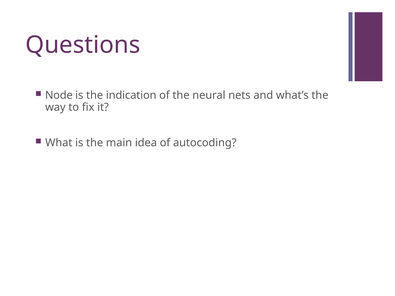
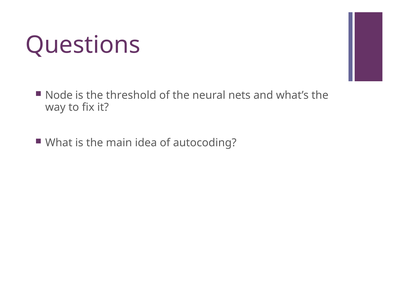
indication: indication -> threshold
